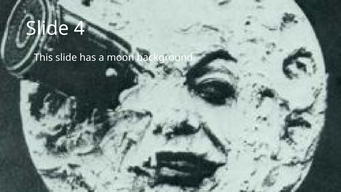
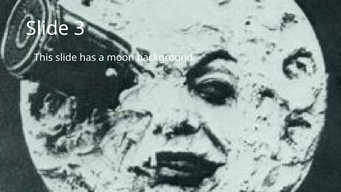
4: 4 -> 3
